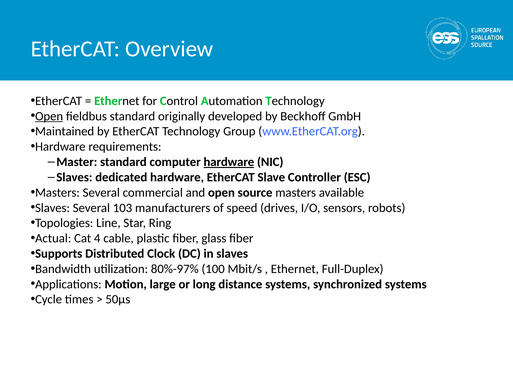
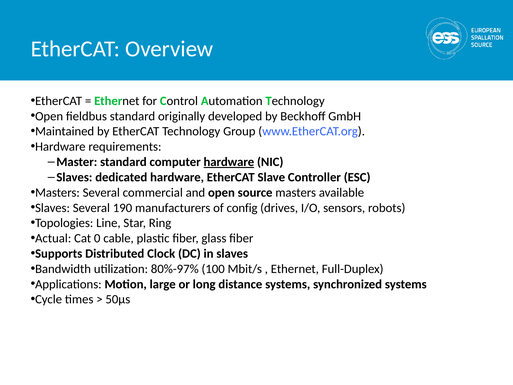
Open at (49, 116) underline: present -> none
103: 103 -> 190
speed: speed -> config
4: 4 -> 0
